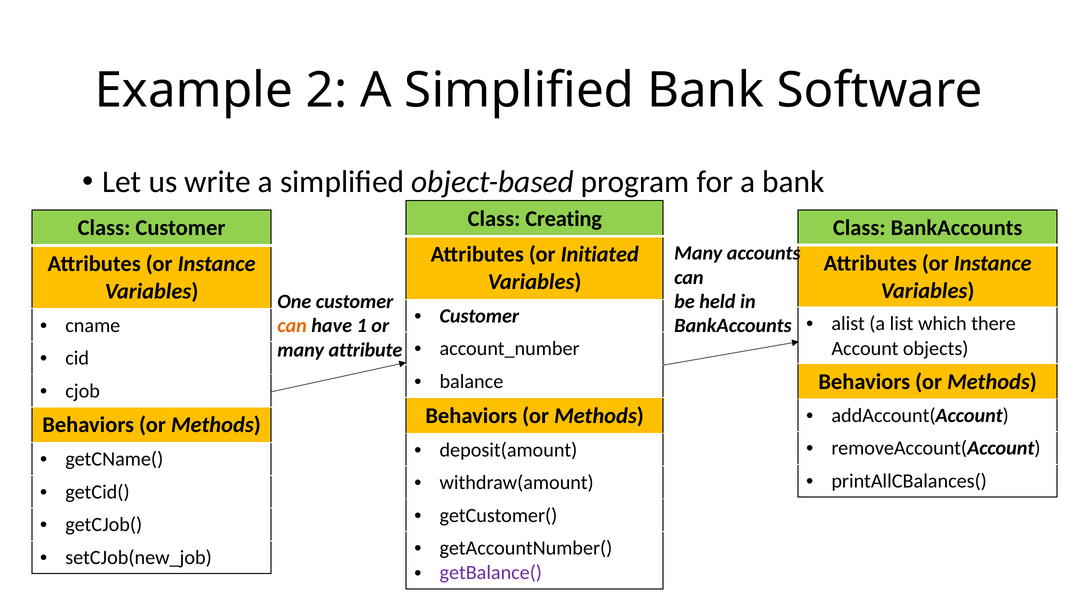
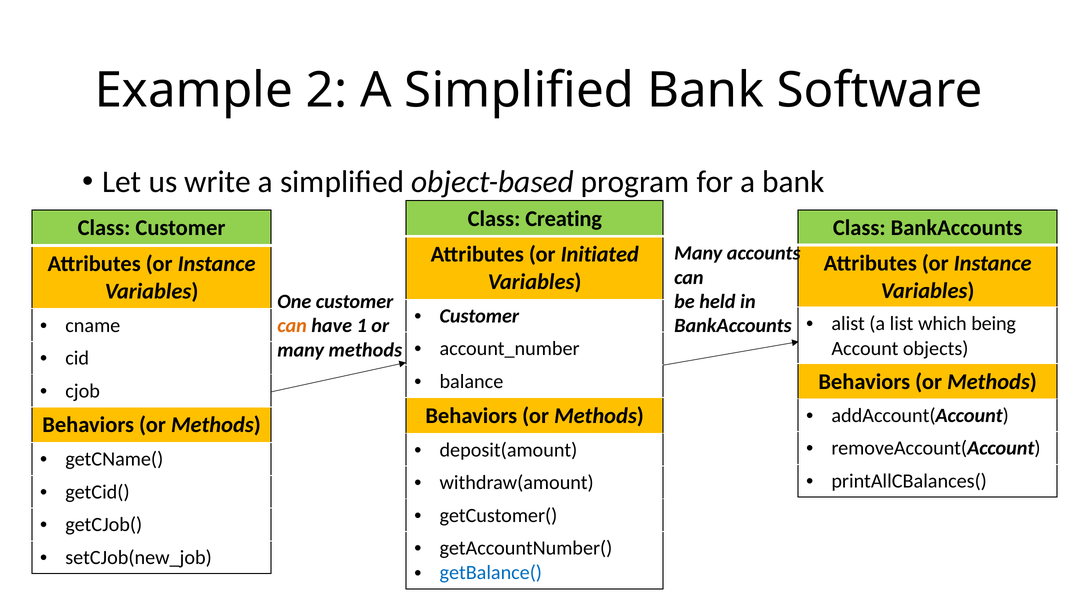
there: there -> being
many attribute: attribute -> methods
getBalance( colour: purple -> blue
